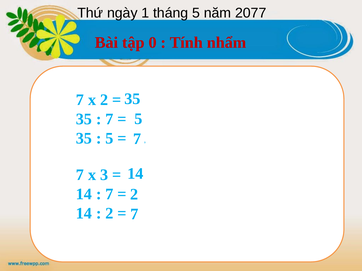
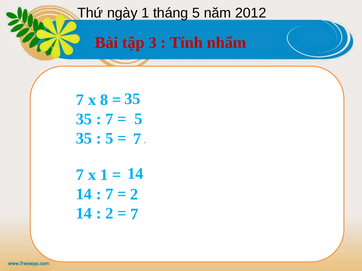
2077: 2077 -> 2012
0: 0 -> 3
x 2: 2 -> 8
x 3: 3 -> 1
